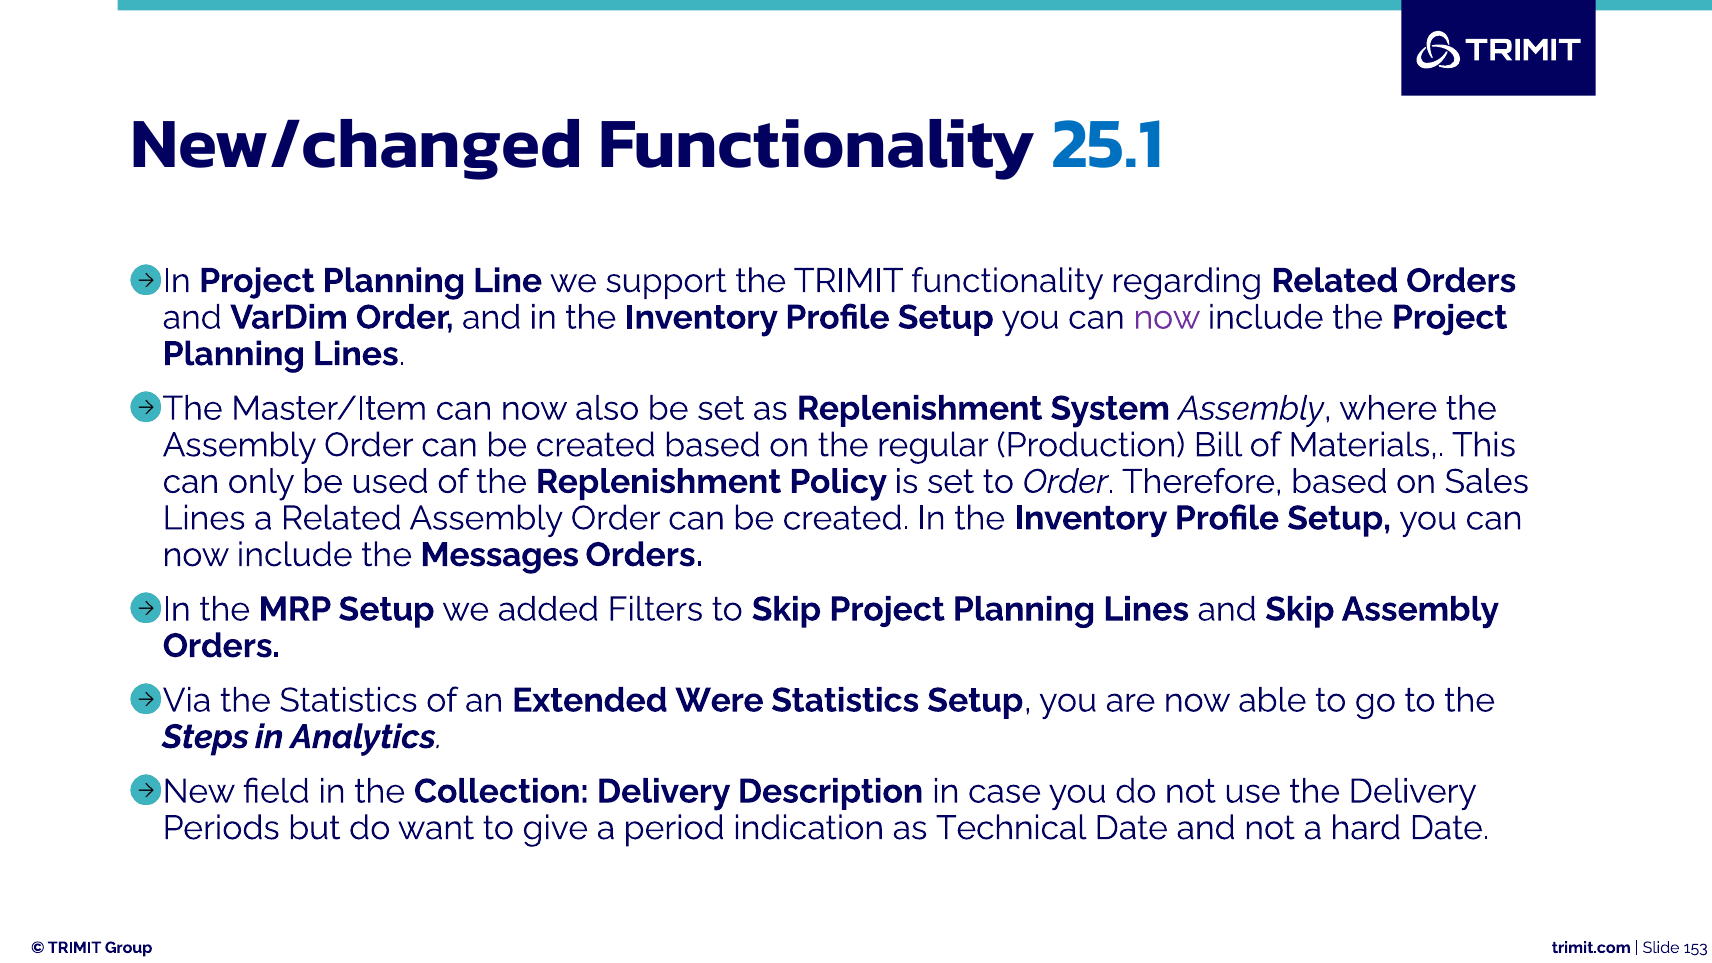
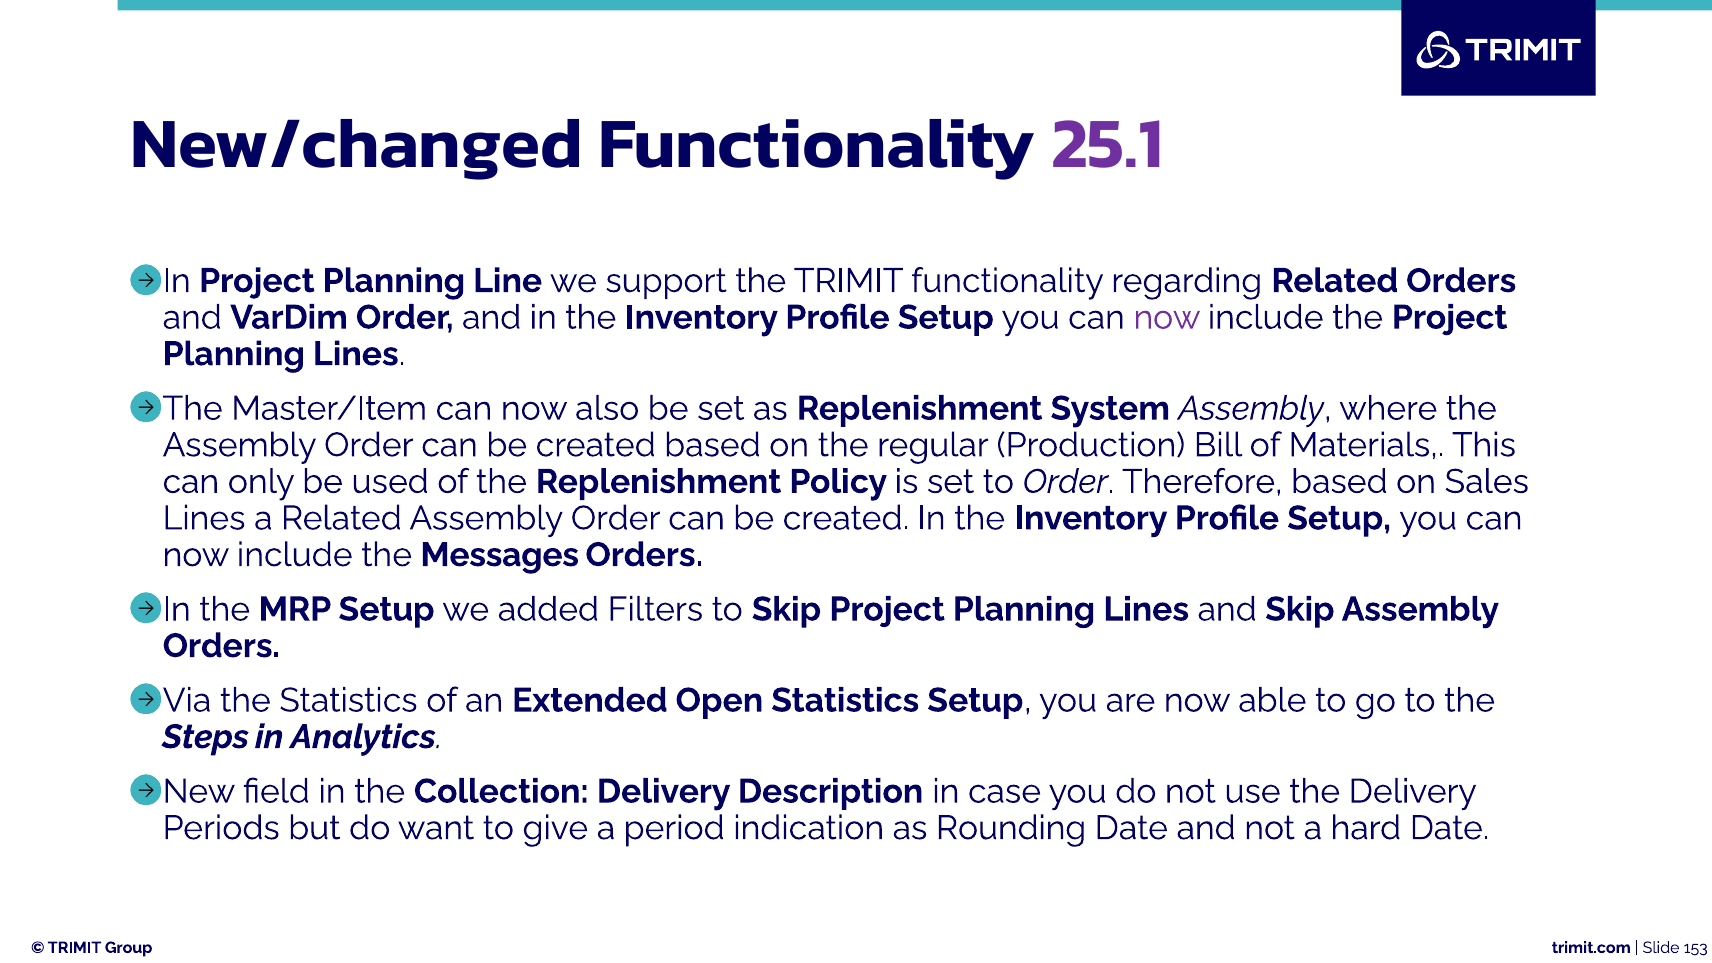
25.1 colour: blue -> purple
Were: Were -> Open
Technical: Technical -> Rounding
